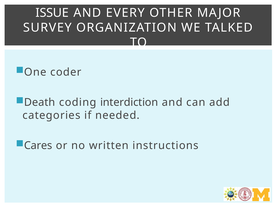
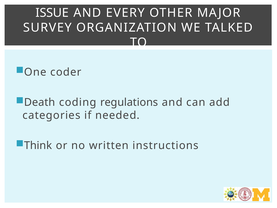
interdiction: interdiction -> regulations
Cares: Cares -> Think
